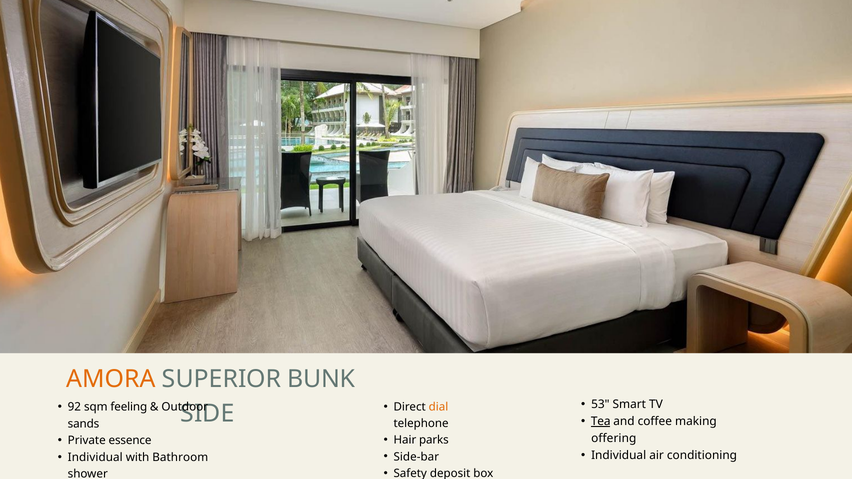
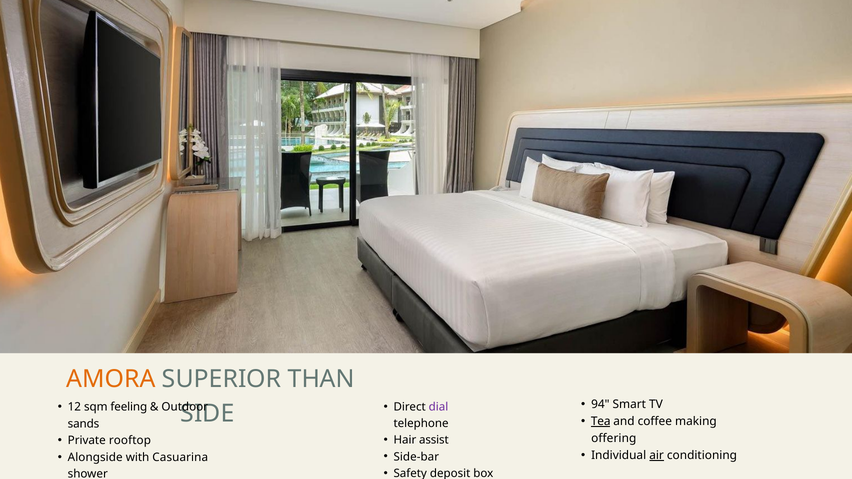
BUNK: BUNK -> THAN
53: 53 -> 94
92: 92 -> 12
dial colour: orange -> purple
parks: parks -> assist
essence: essence -> rooftop
air underline: none -> present
Individual at (95, 458): Individual -> Alongside
Bathroom: Bathroom -> Casuarina
